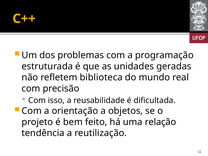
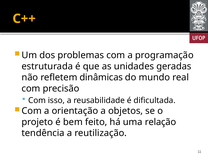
biblioteca: biblioteca -> dinâmicas
